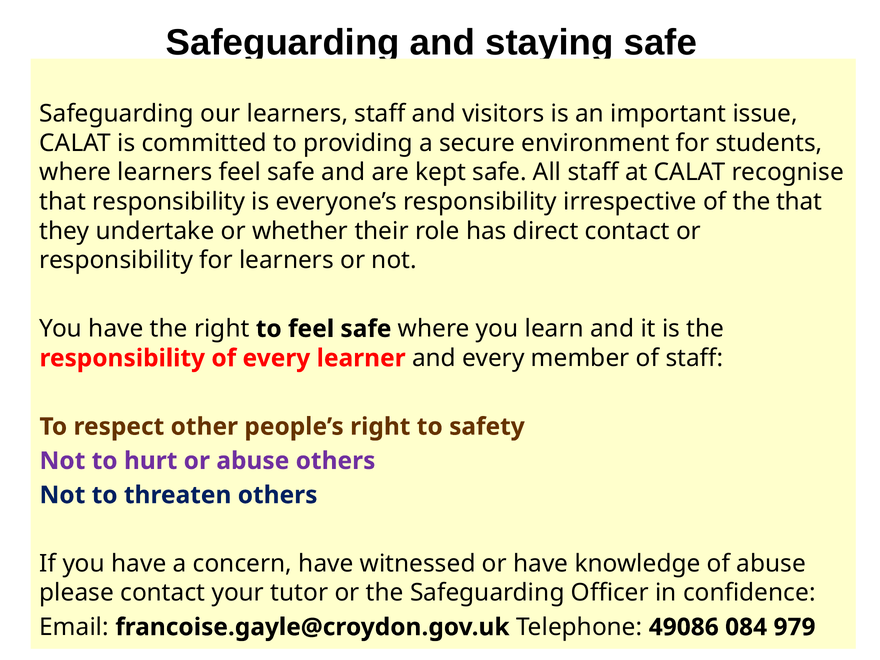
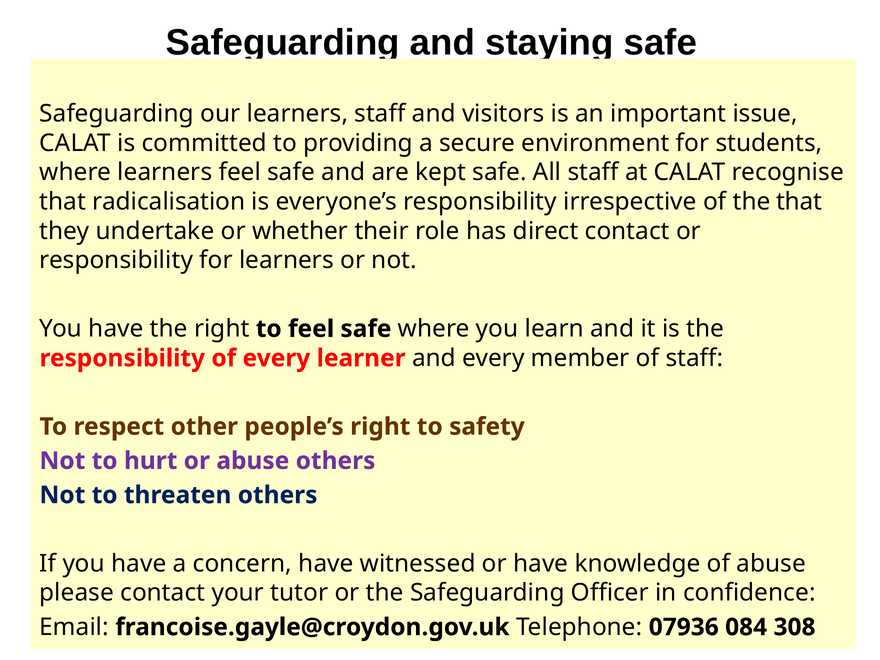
that responsibility: responsibility -> radicalisation
49086: 49086 -> 07936
979: 979 -> 308
